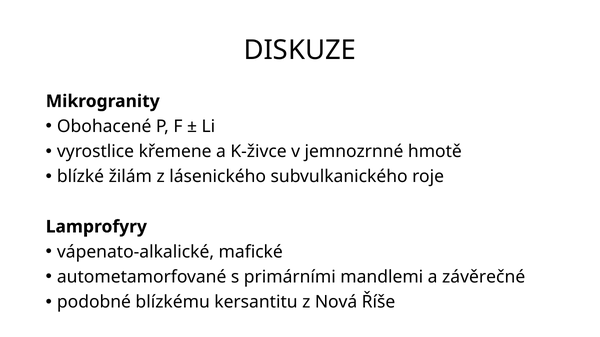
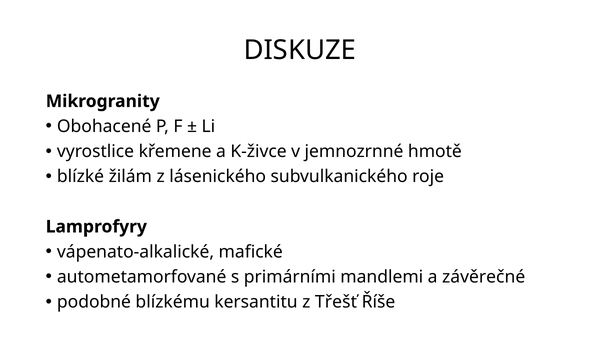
Nová: Nová -> Třešť
